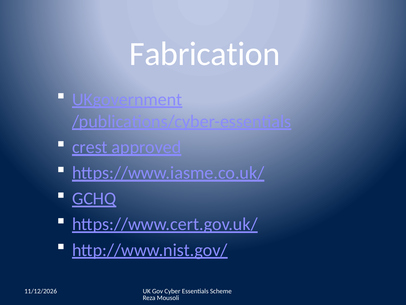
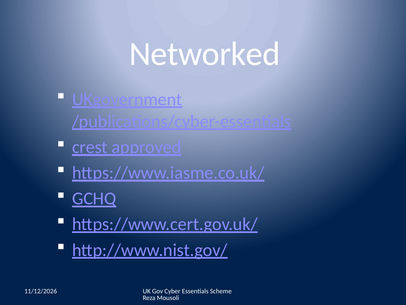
Fabrication: Fabrication -> Networked
